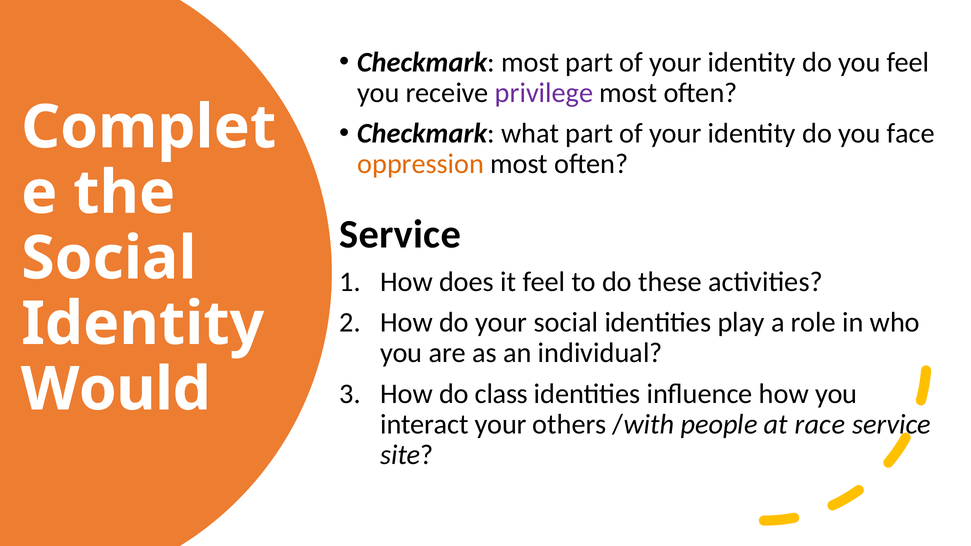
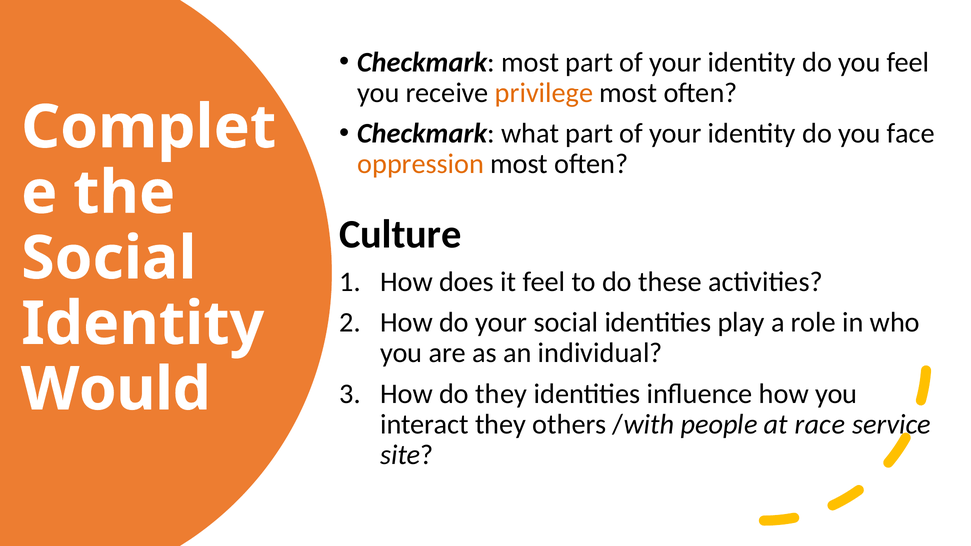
privilege colour: purple -> orange
Service at (400, 235): Service -> Culture
do class: class -> they
interact your: your -> they
